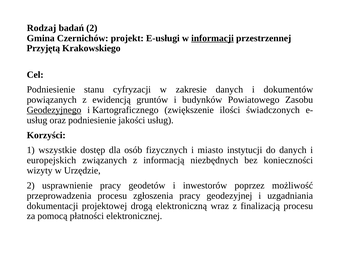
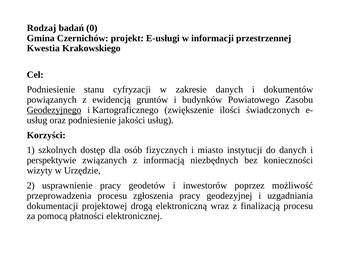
badań 2: 2 -> 0
informacji underline: present -> none
Przyjętą: Przyjętą -> Kwestia
wszystkie: wszystkie -> szkolnych
europejskich: europejskich -> perspektywie
